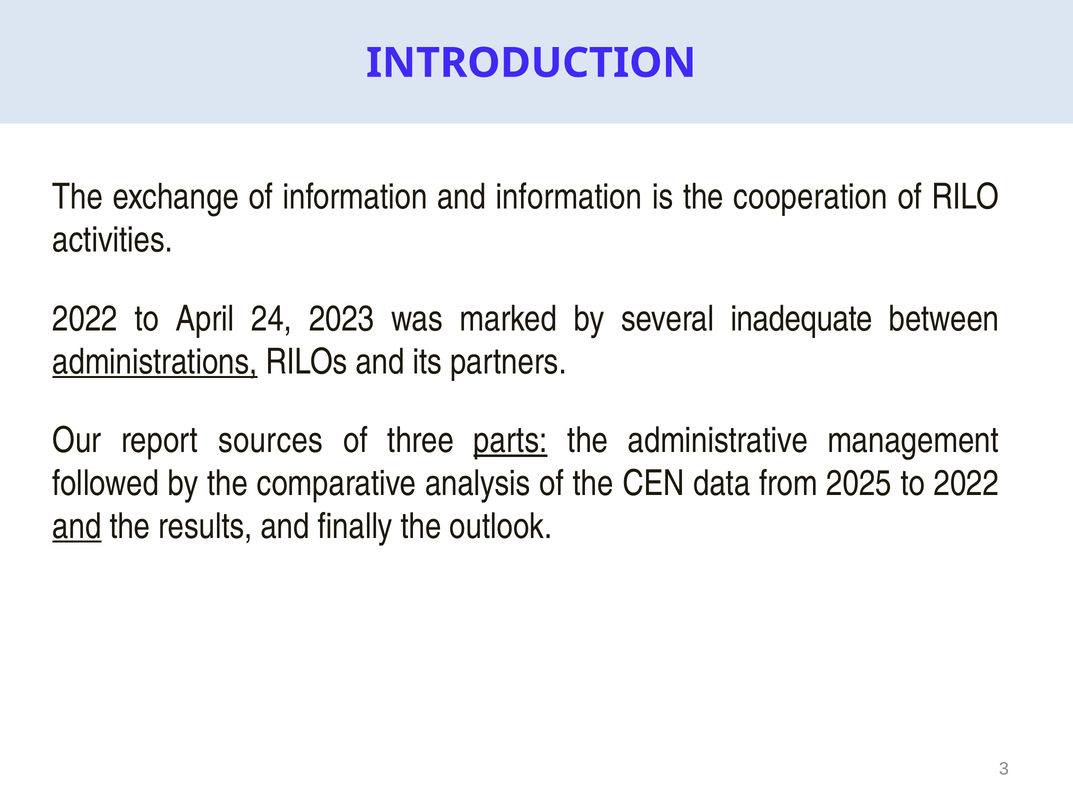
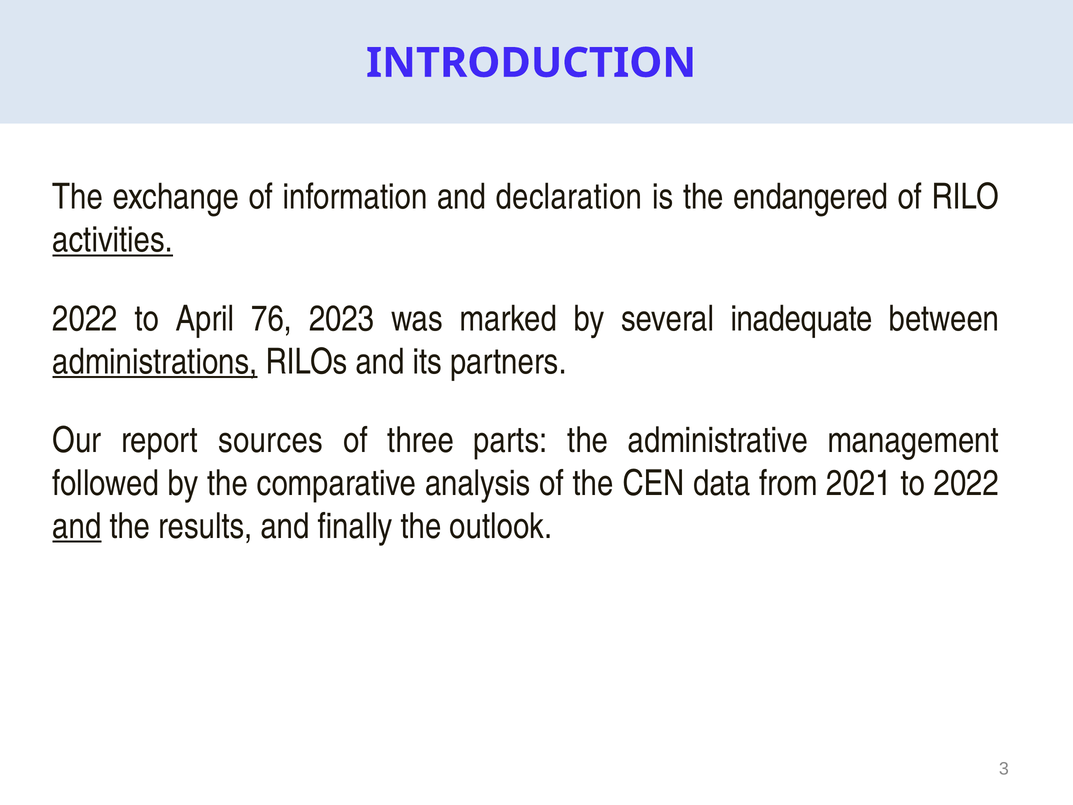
and information: information -> declaration
cooperation: cooperation -> endangered
activities underline: none -> present
24: 24 -> 76
parts underline: present -> none
2025: 2025 -> 2021
